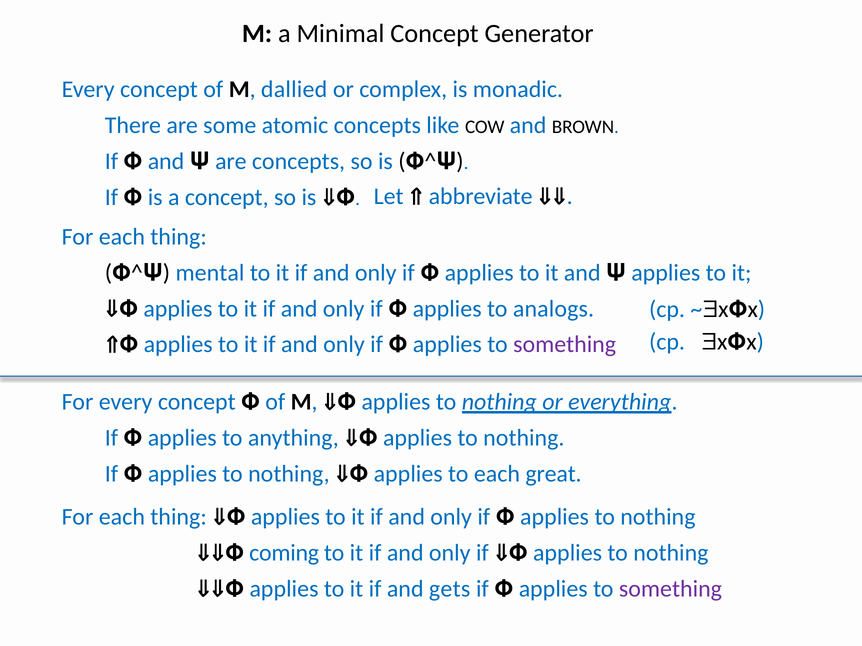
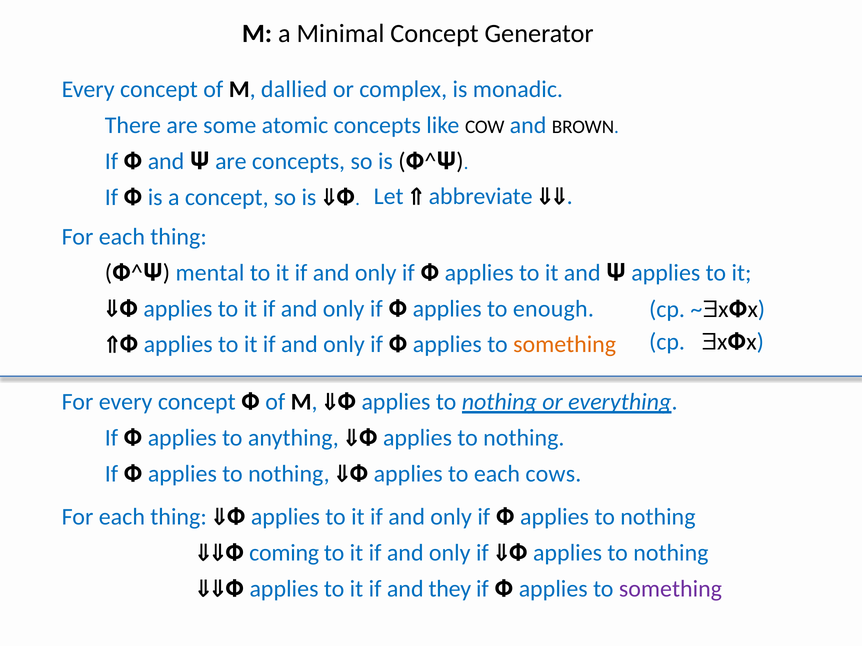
analogs: analogs -> enough
something at (565, 345) colour: purple -> orange
great: great -> cows
gets: gets -> they
